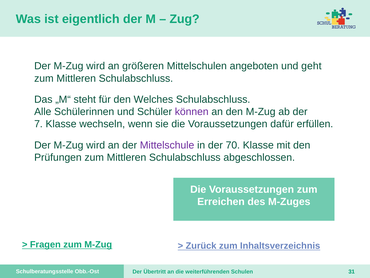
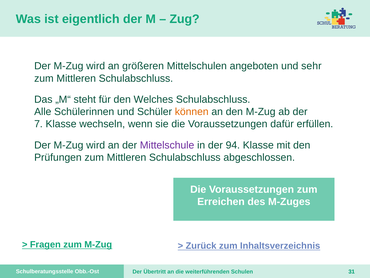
geht: geht -> sehr
können colour: purple -> orange
70: 70 -> 94
